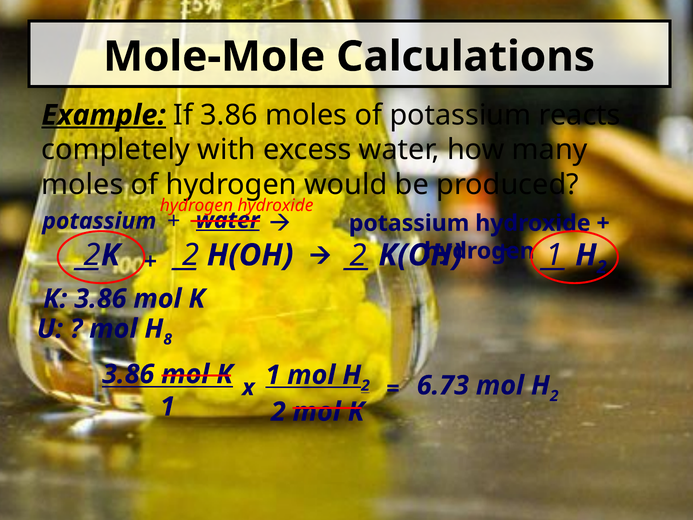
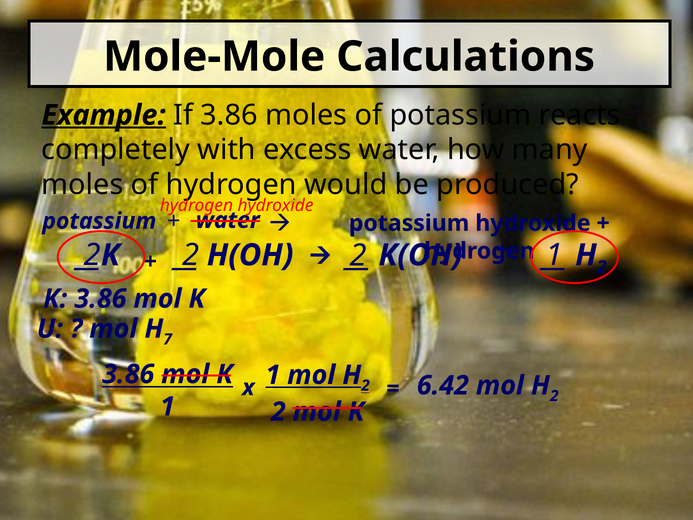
water at (228, 220) underline: present -> none
8: 8 -> 7
6.73: 6.73 -> 6.42
